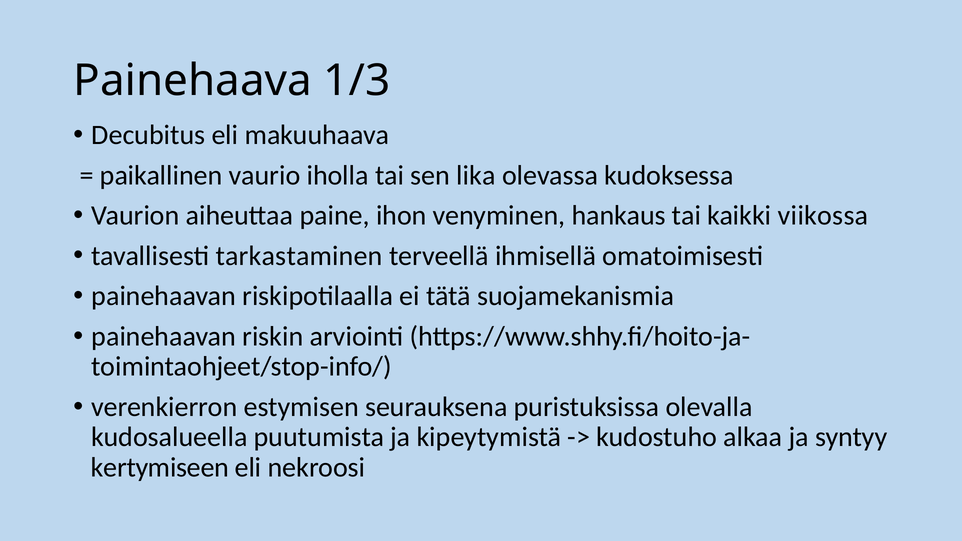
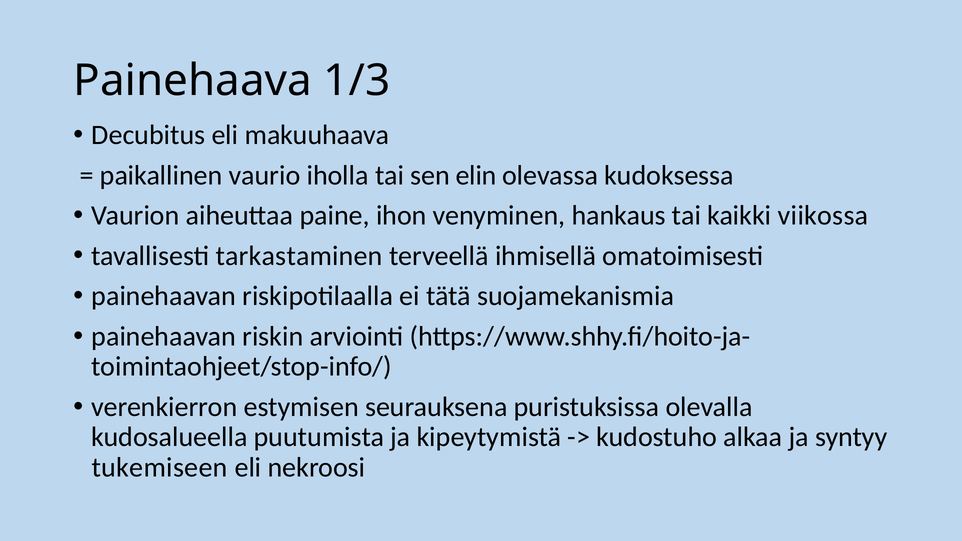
lika: lika -> elin
kertymiseen: kertymiseen -> tukemiseen
